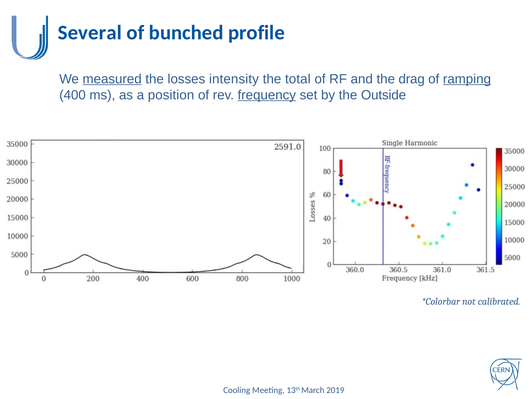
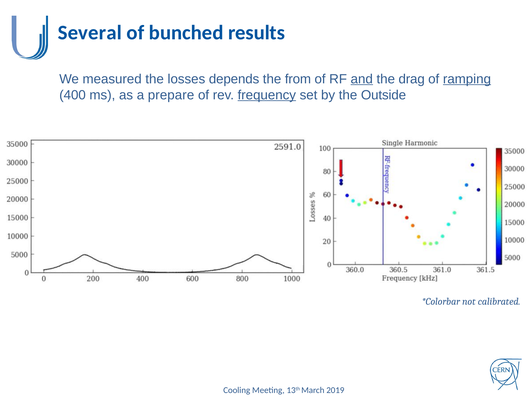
profile: profile -> results
measured underline: present -> none
intensity: intensity -> depends
total: total -> from
and underline: none -> present
position: position -> prepare
